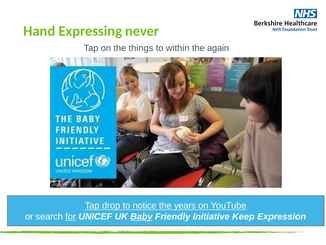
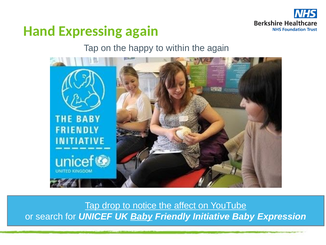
Expressing never: never -> again
things: things -> happy
years: years -> affect
for underline: present -> none
Initiative Keep: Keep -> Baby
